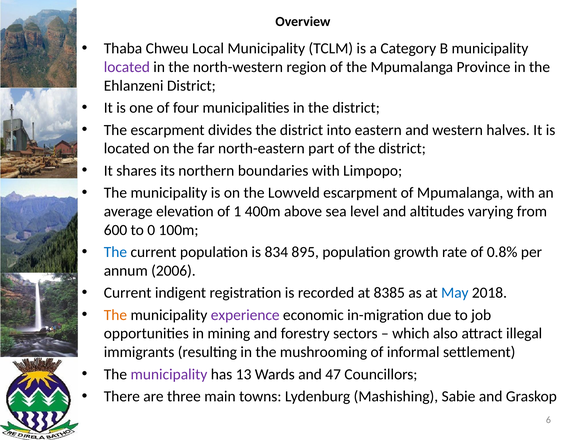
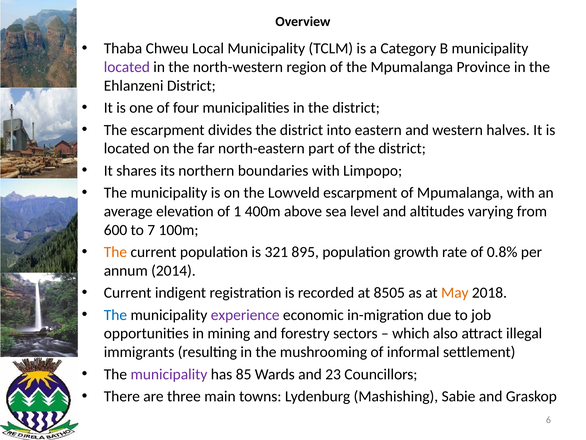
0: 0 -> 7
The at (115, 252) colour: blue -> orange
834: 834 -> 321
2006: 2006 -> 2014
8385: 8385 -> 8505
May colour: blue -> orange
The at (115, 315) colour: orange -> blue
13: 13 -> 85
47: 47 -> 23
